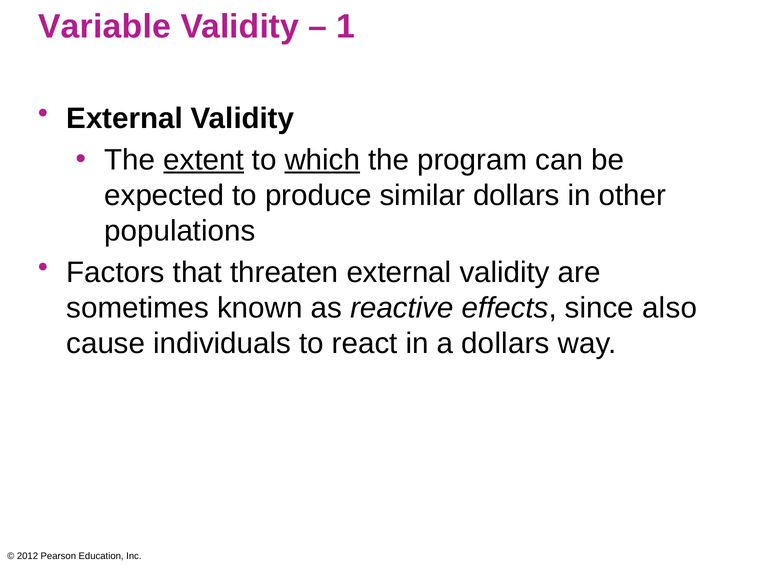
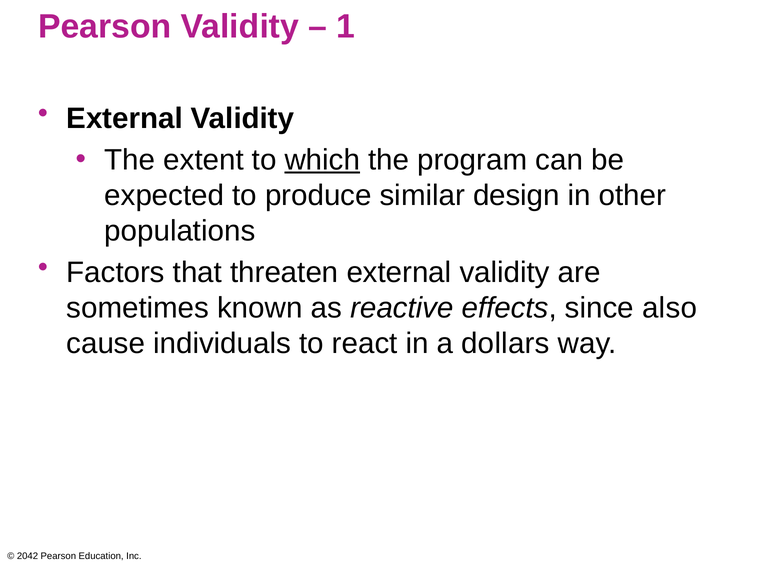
Variable at (104, 26): Variable -> Pearson
extent underline: present -> none
similar dollars: dollars -> design
2012: 2012 -> 2042
